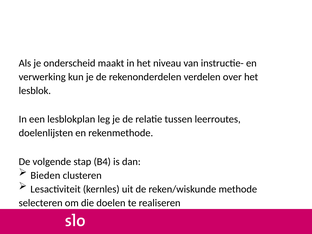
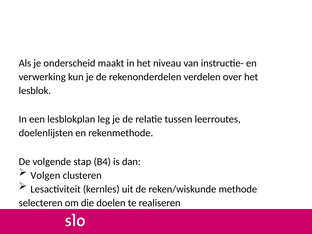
Bieden: Bieden -> Volgen
